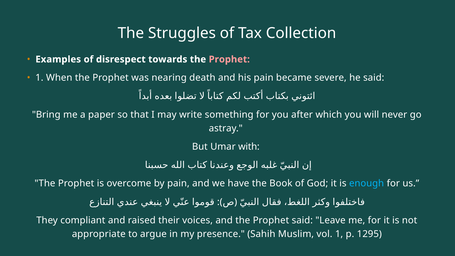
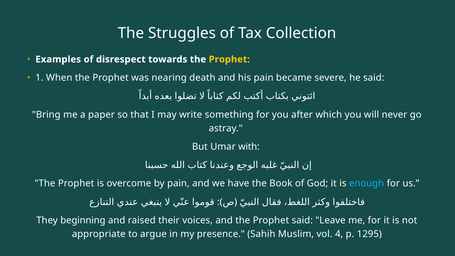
Prophet at (229, 59) colour: pink -> yellow
compliant: compliant -> beginning
vol 1: 1 -> 4
